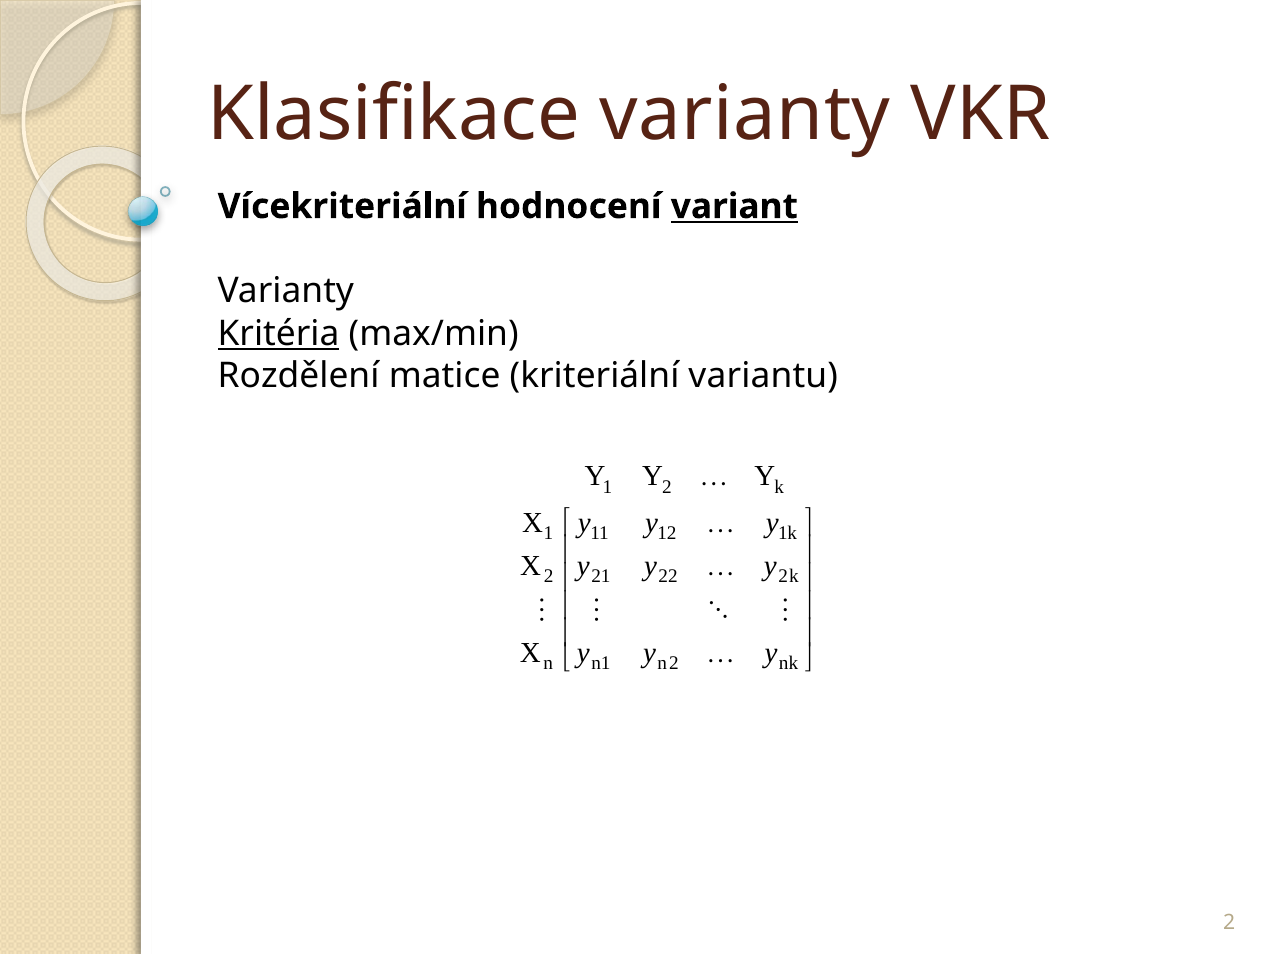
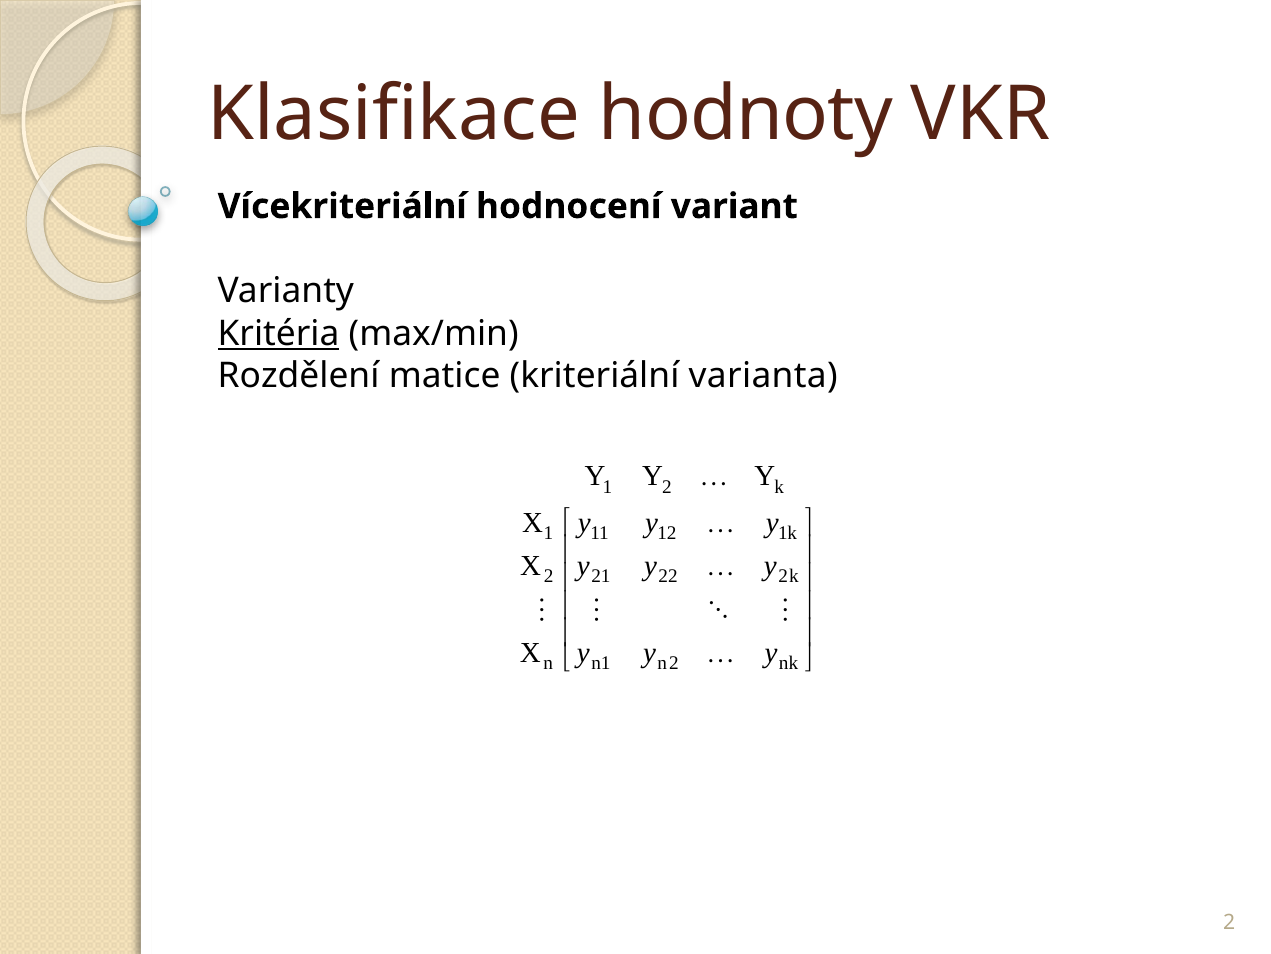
Klasifikace varianty: varianty -> hodnoty
variant underline: present -> none
variantu: variantu -> varianta
